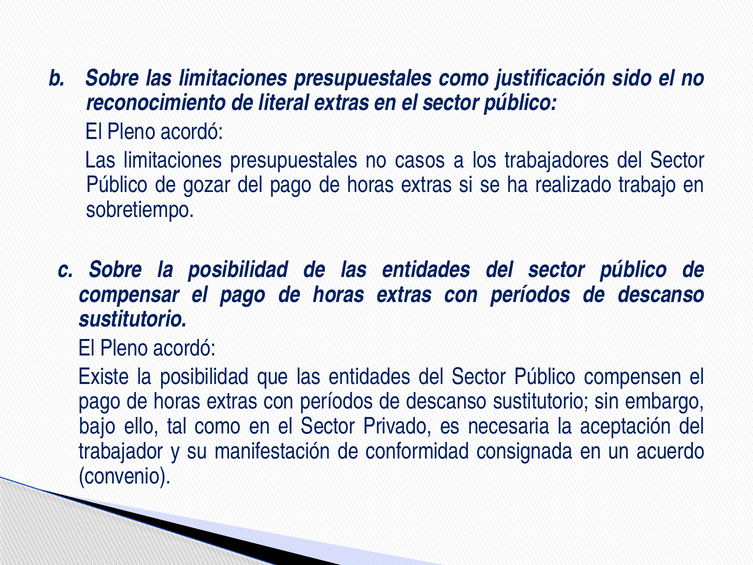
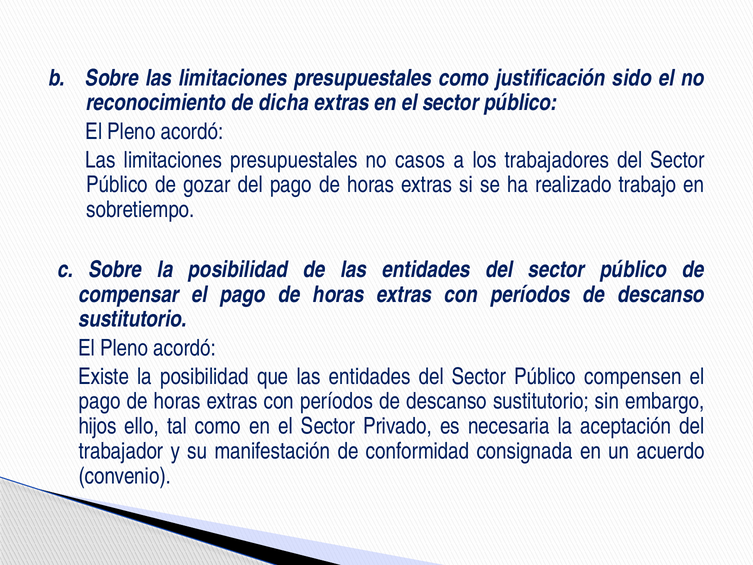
literal: literal -> dicha
bajo: bajo -> hijos
